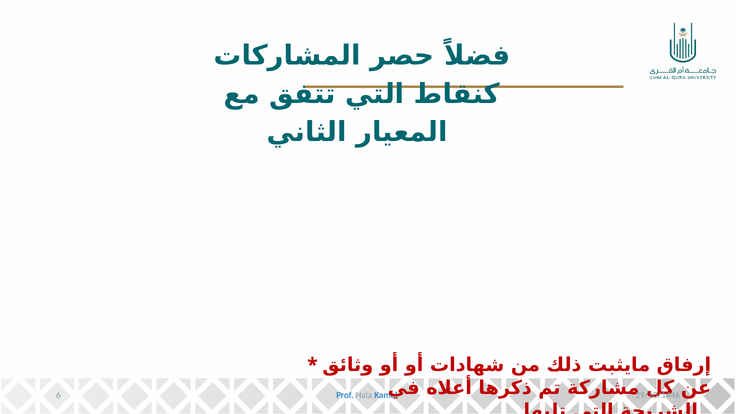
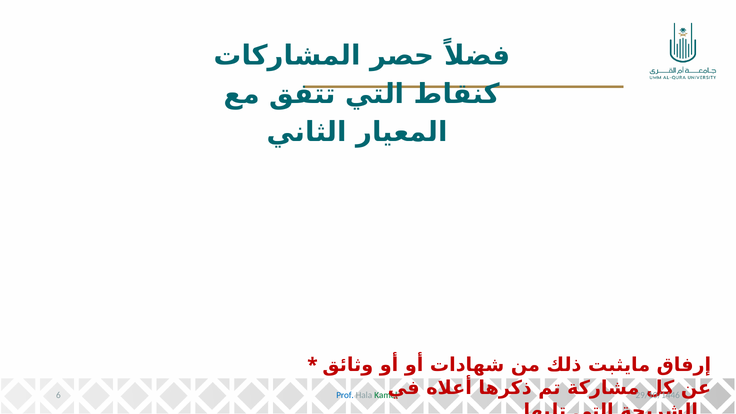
Kamel colour: blue -> green
